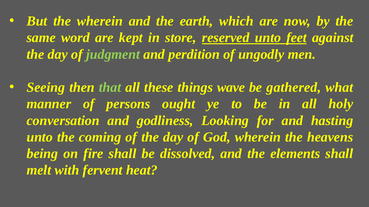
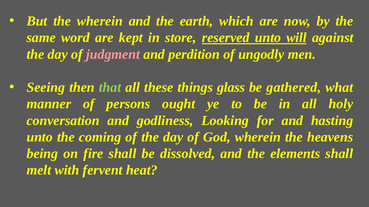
feet: feet -> will
judgment colour: light green -> pink
wave: wave -> glass
